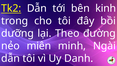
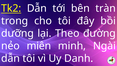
kinh: kinh -> tràn
